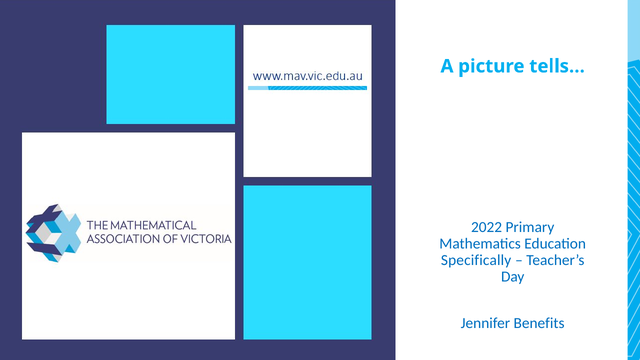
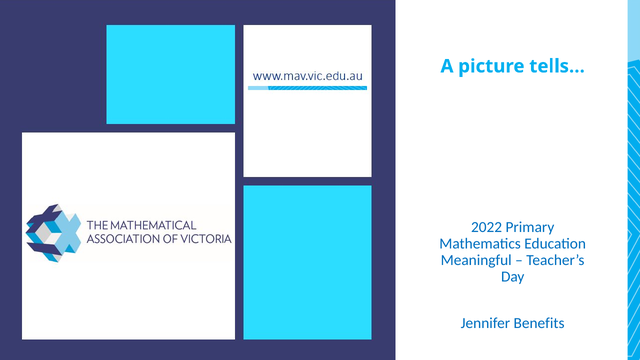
Specifically: Specifically -> Meaningful
